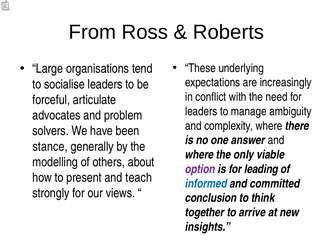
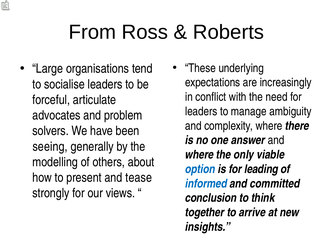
stance: stance -> seeing
option colour: purple -> blue
teach: teach -> tease
